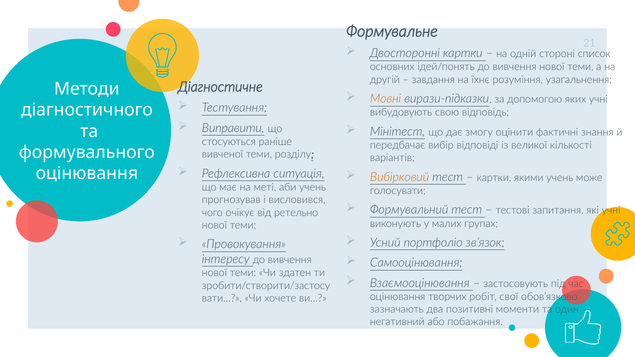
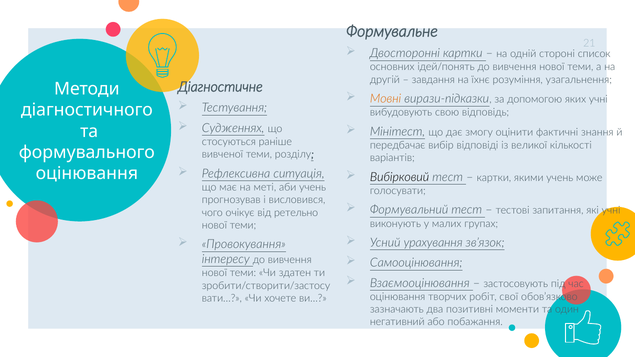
Виправити: Виправити -> Судженнях
Вибірковий colour: orange -> black
портфоліо: портфоліо -> урахування
